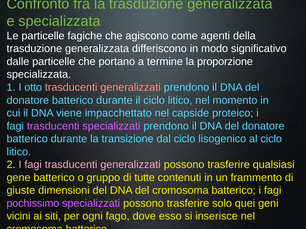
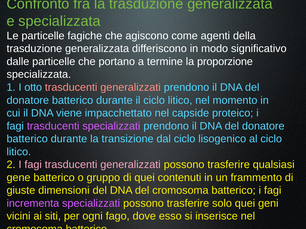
di tutte: tutte -> quei
pochissimo: pochissimo -> incrementa
